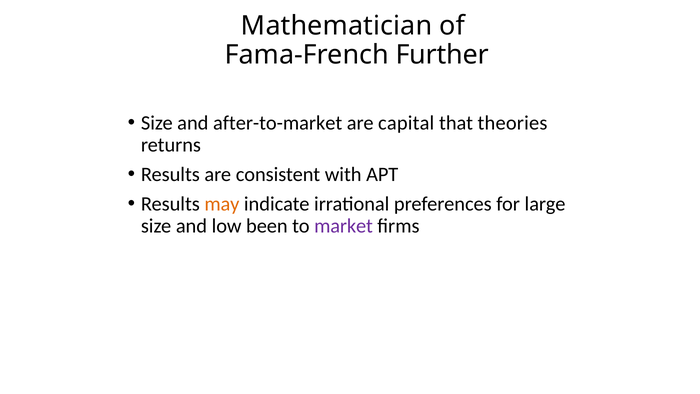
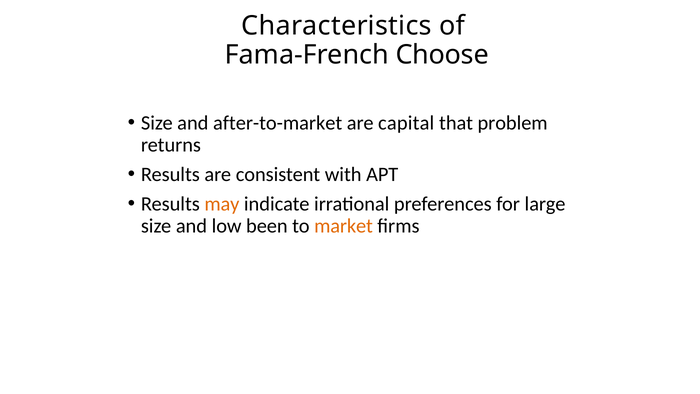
Mathematician: Mathematician -> Characteristics
Further: Further -> Choose
theories: theories -> problem
market colour: purple -> orange
